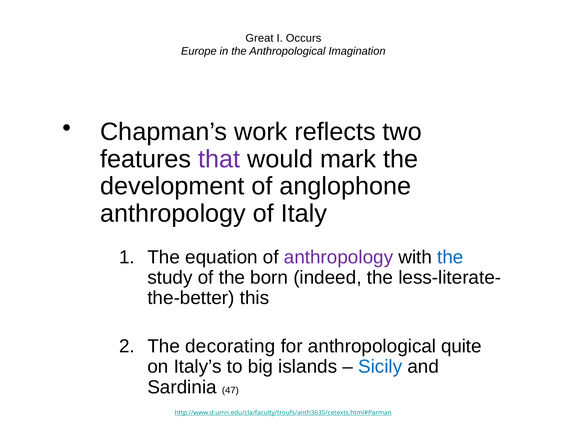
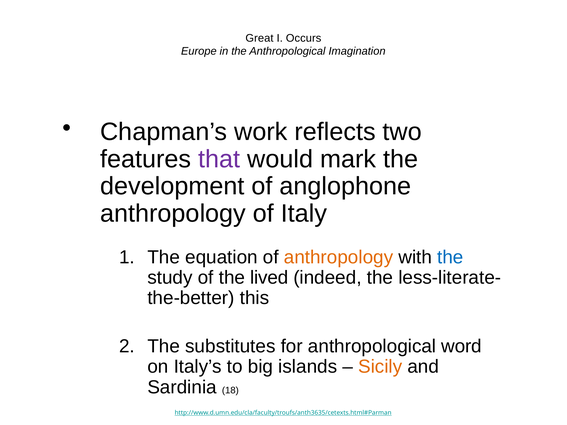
anthropology at (339, 257) colour: purple -> orange
born: born -> lived
decorating: decorating -> substitutes
quite: quite -> word
Sicily colour: blue -> orange
47: 47 -> 18
